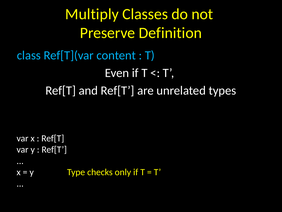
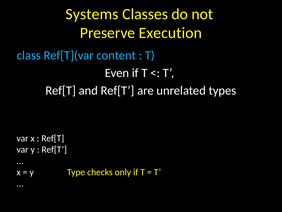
Multiply: Multiply -> Systems
Definition: Definition -> Execution
